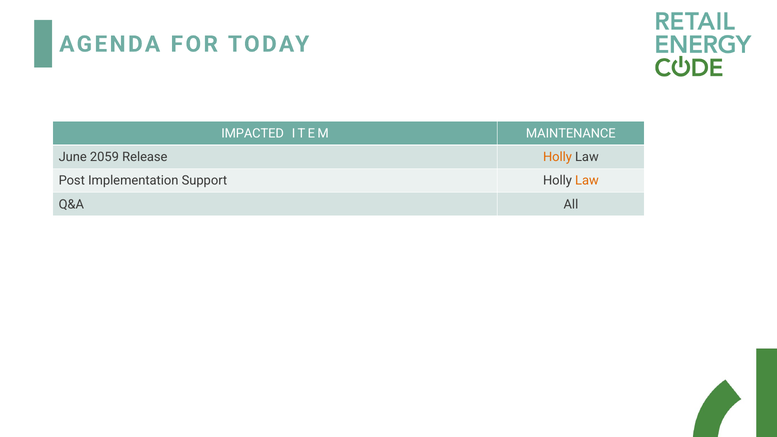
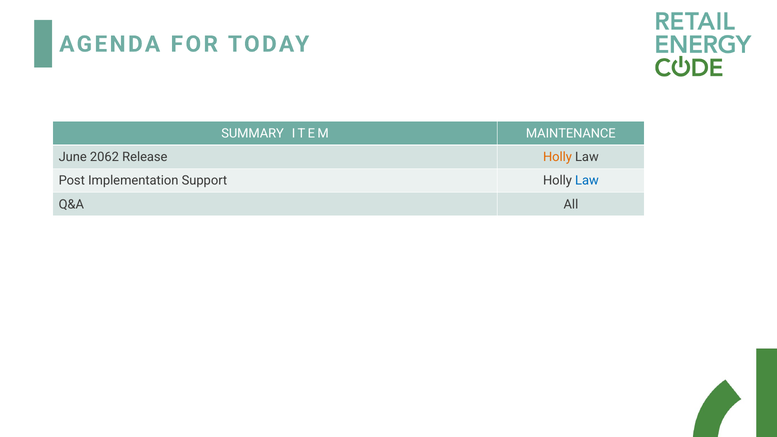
IMPACTED: IMPACTED -> SUMMARY
2059: 2059 -> 2062
Law at (587, 181) colour: orange -> blue
